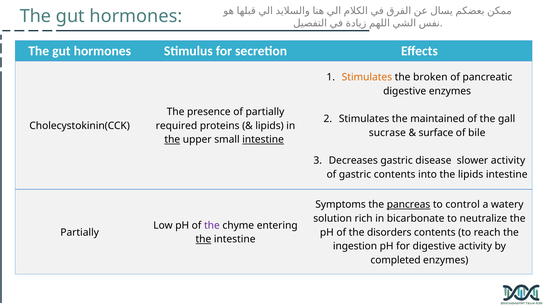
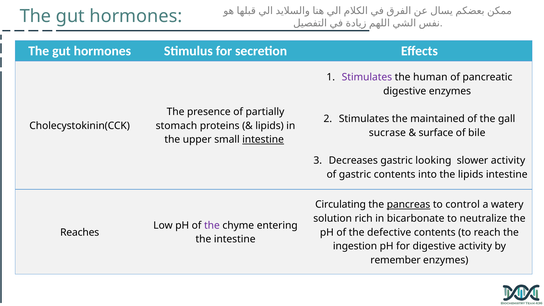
Stimulates at (367, 77) colour: orange -> purple
broken: broken -> human
required: required -> stomach
the at (172, 140) underline: present -> none
disease: disease -> looking
Symptoms: Symptoms -> Circulating
Partially at (80, 232): Partially -> Reaches
disorders: disorders -> defective
the at (203, 239) underline: present -> none
completed: completed -> remember
